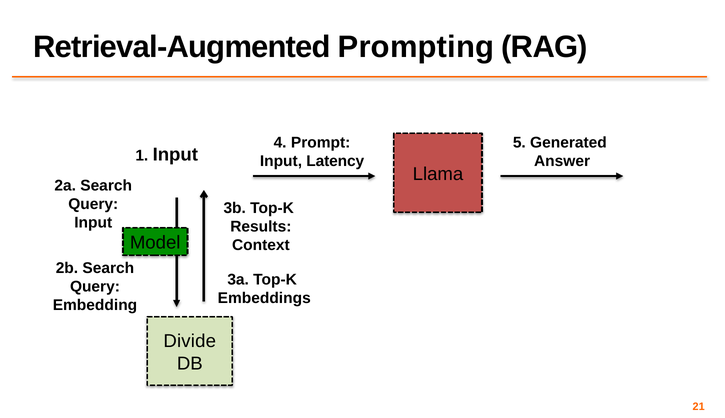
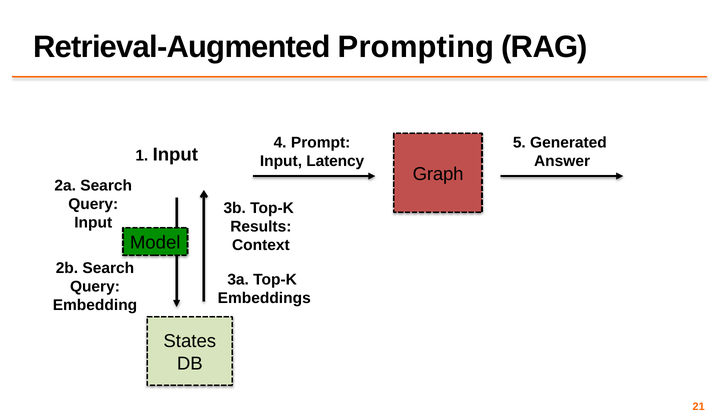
Llama: Llama -> Graph
Divide: Divide -> States
